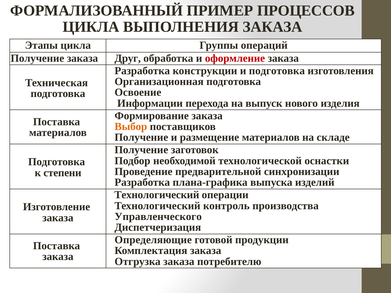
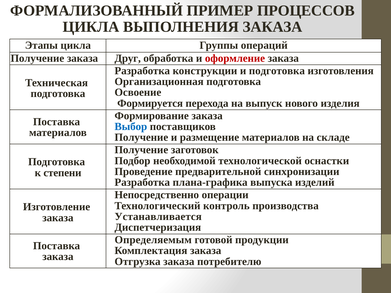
Информации: Информации -> Формируется
Выбор colour: orange -> blue
Технологический at (157, 195): Технологический -> Непосредственно
Управленческого: Управленческого -> Устанавливается
Определяющие: Определяющие -> Определяемым
